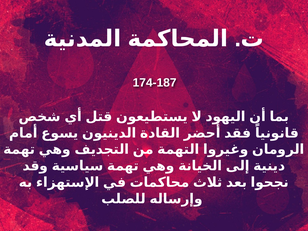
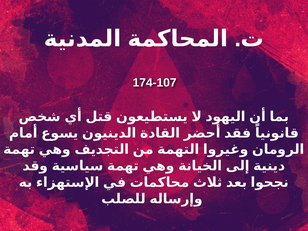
174-187: 174-187 -> 174-107
